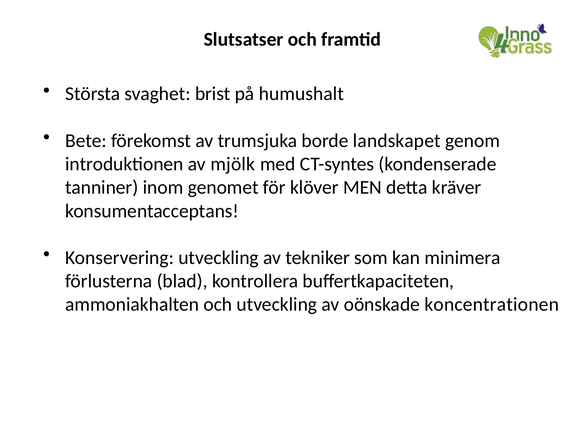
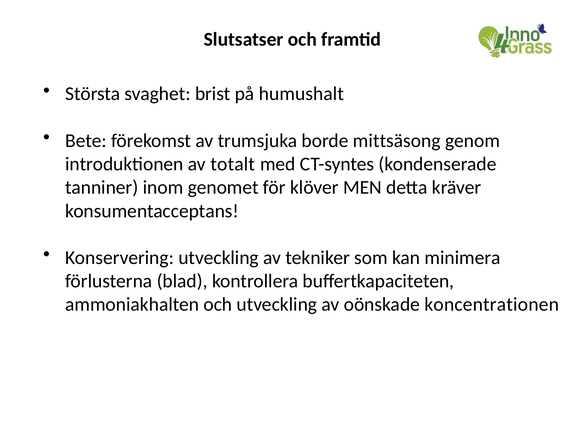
landskapet: landskapet -> mittsäsong
mjölk: mjölk -> totalt
